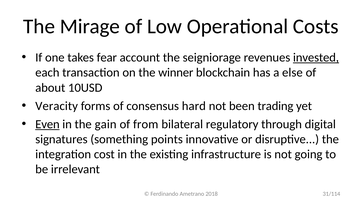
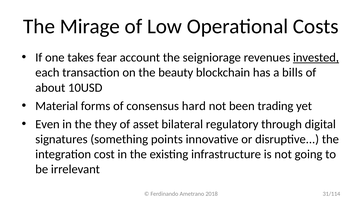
winner: winner -> beauty
else: else -> bills
Veracity: Veracity -> Material
Even underline: present -> none
gain: gain -> they
from: from -> asset
